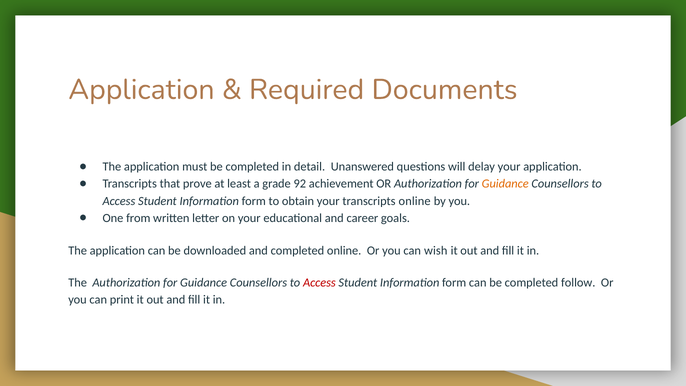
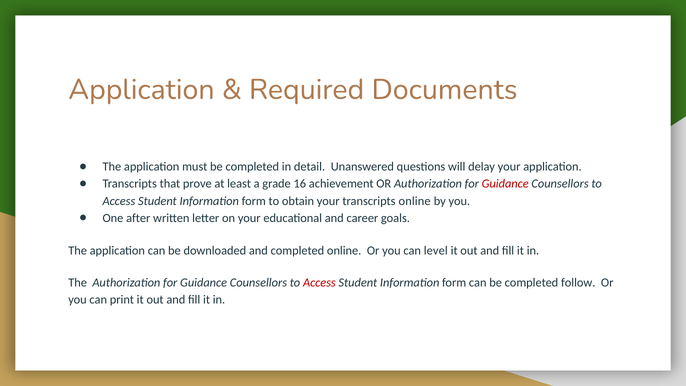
92: 92 -> 16
Guidance at (505, 184) colour: orange -> red
from: from -> after
wish: wish -> level
